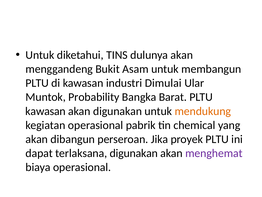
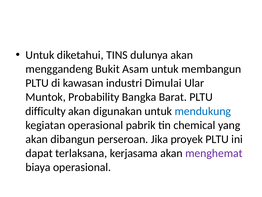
kawasan at (46, 111): kawasan -> difficulty
mendukung colour: orange -> blue
terlaksana digunakan: digunakan -> kerjasama
